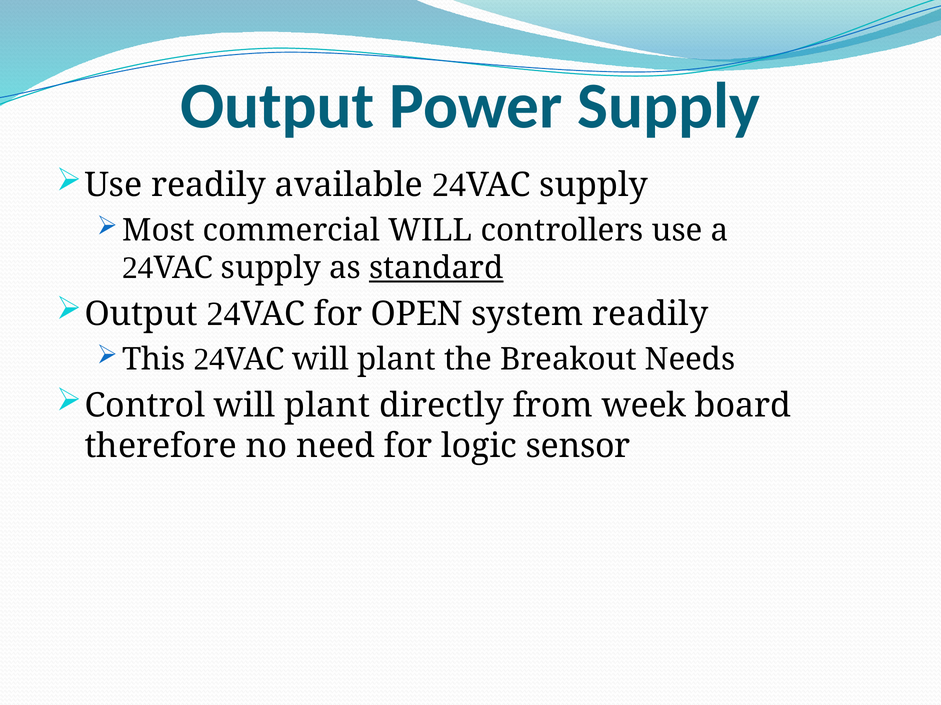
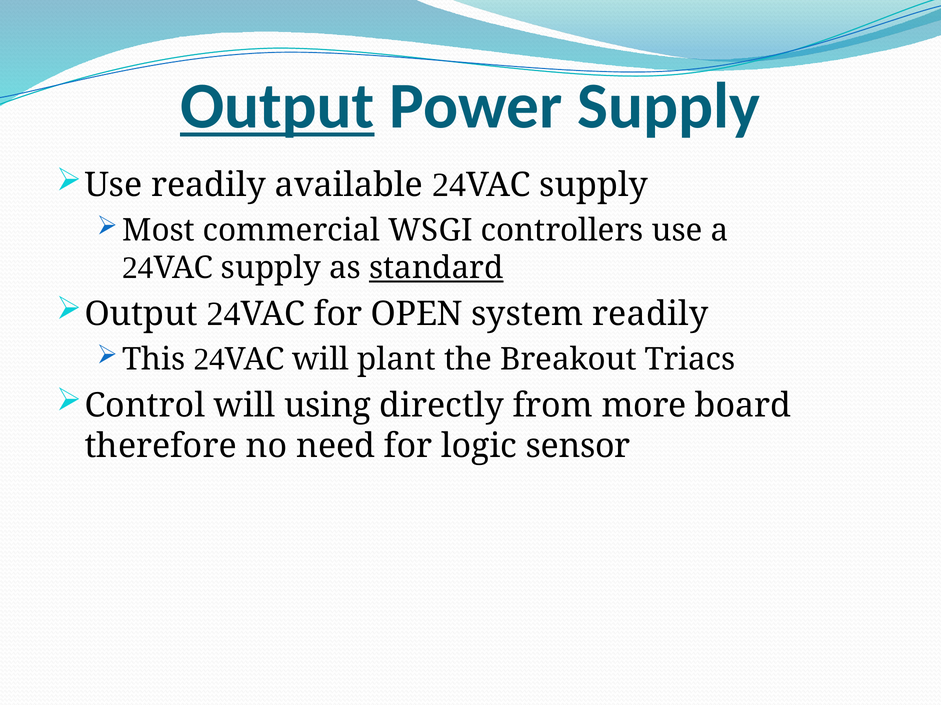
Output at (277, 106) underline: none -> present
commercial WILL: WILL -> WSGI
Needs: Needs -> Triacs
Control will plant: plant -> using
week: week -> more
